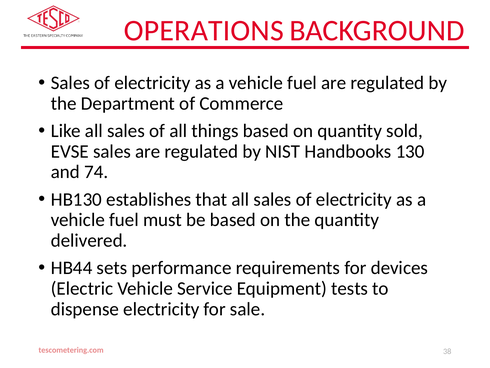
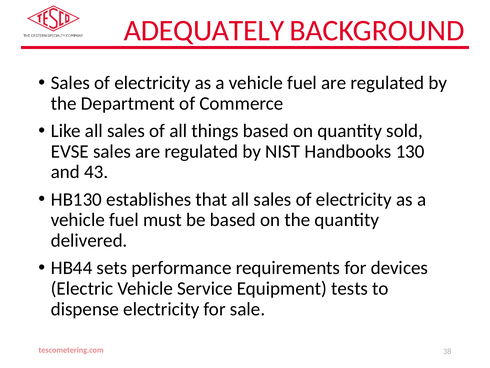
OPERATIONS: OPERATIONS -> ADEQUATELY
74: 74 -> 43
